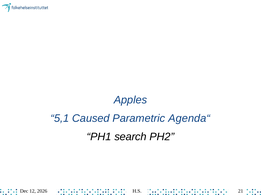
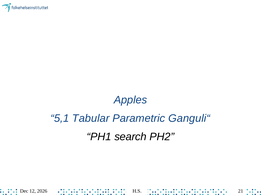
Caused: Caused -> Tabular
Agenda“: Agenda“ -> Ganguli“
